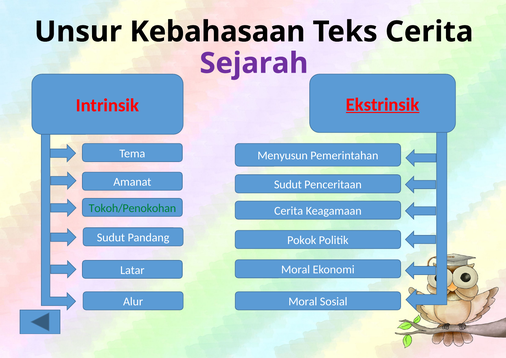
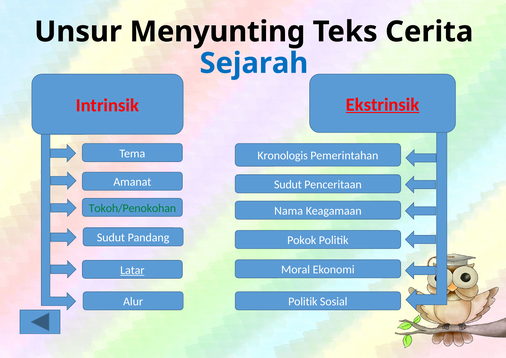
Kebahasaan: Kebahasaan -> Menyunting
Sejarah colour: purple -> blue
Menyusun: Menyusun -> Kronologis
Cerita at (289, 211): Cerita -> Nama
Latar underline: none -> present
Alur Moral: Moral -> Politik
